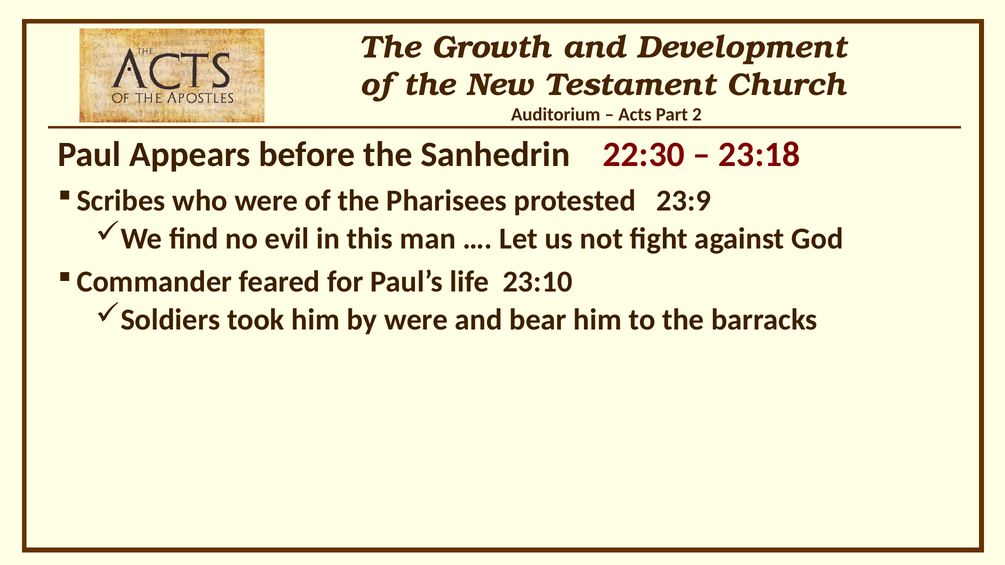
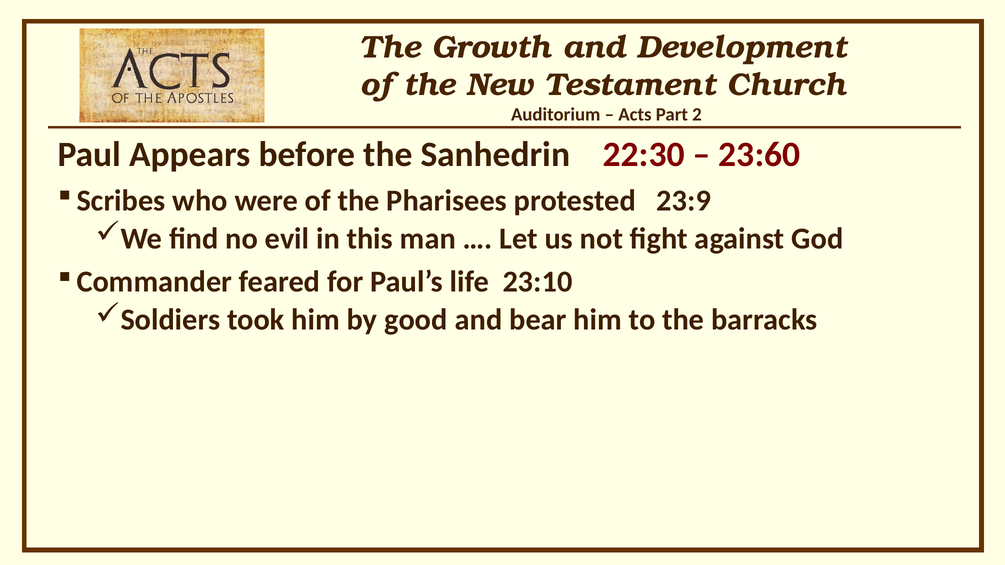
23:18: 23:18 -> 23:60
by were: were -> good
